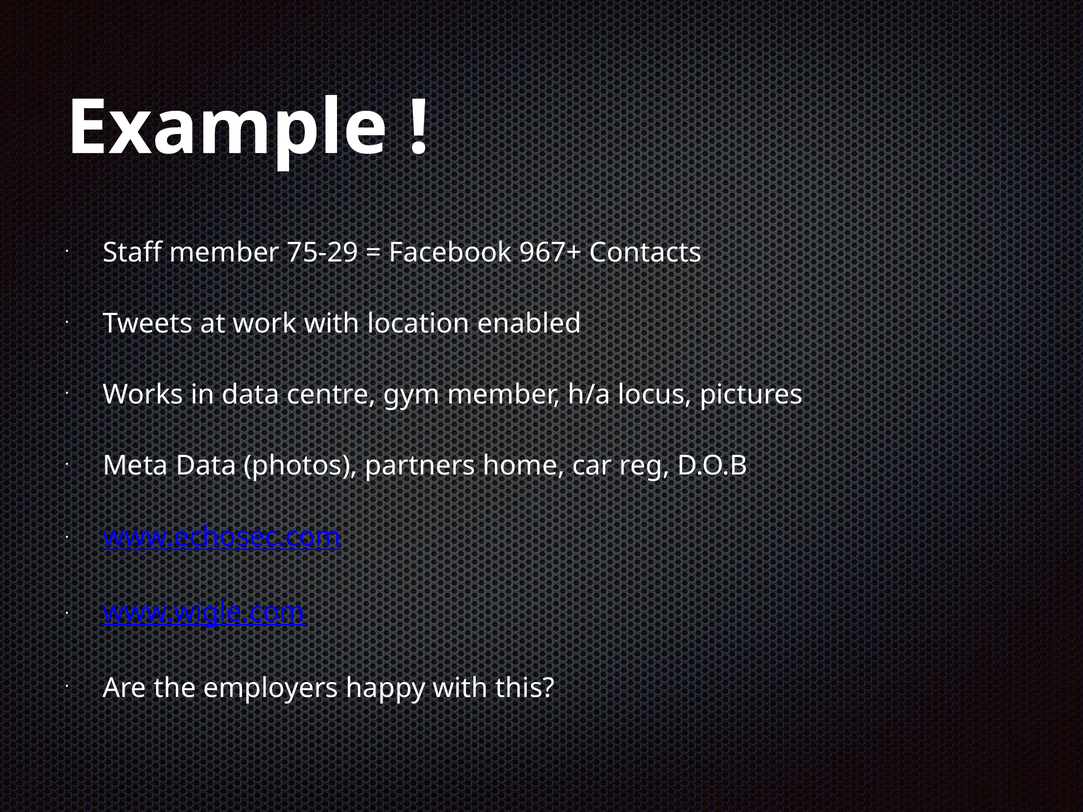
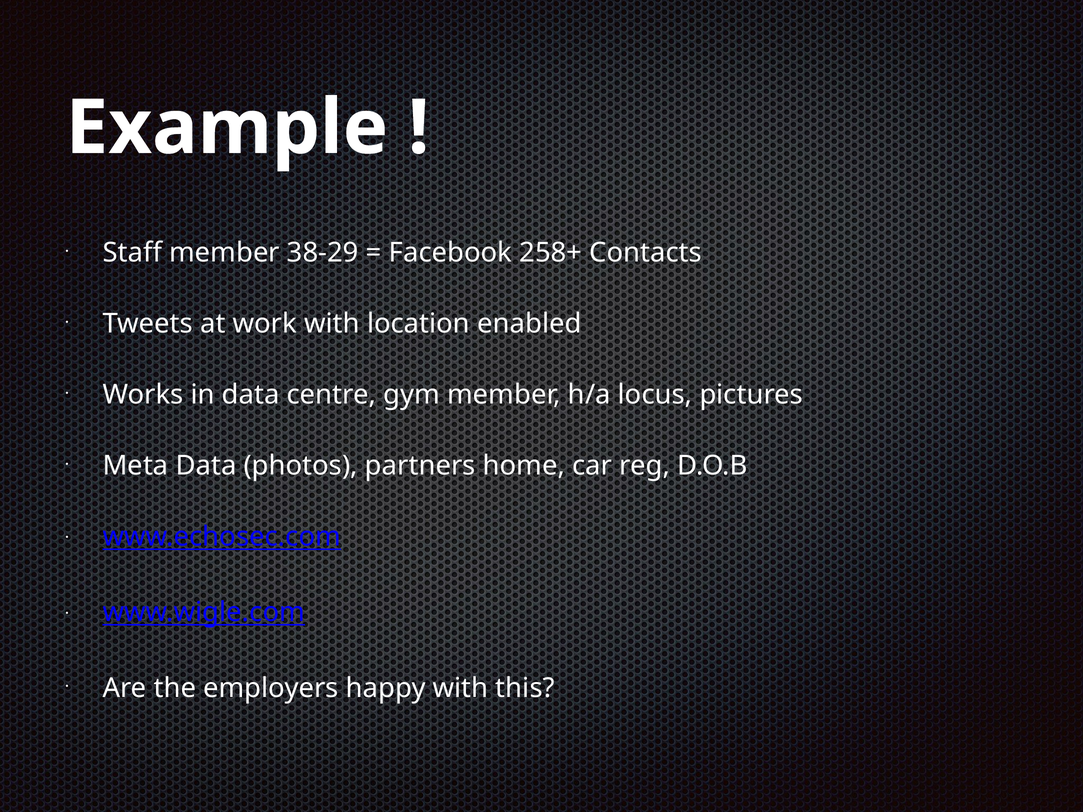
75-29: 75-29 -> 38-29
967+: 967+ -> 258+
